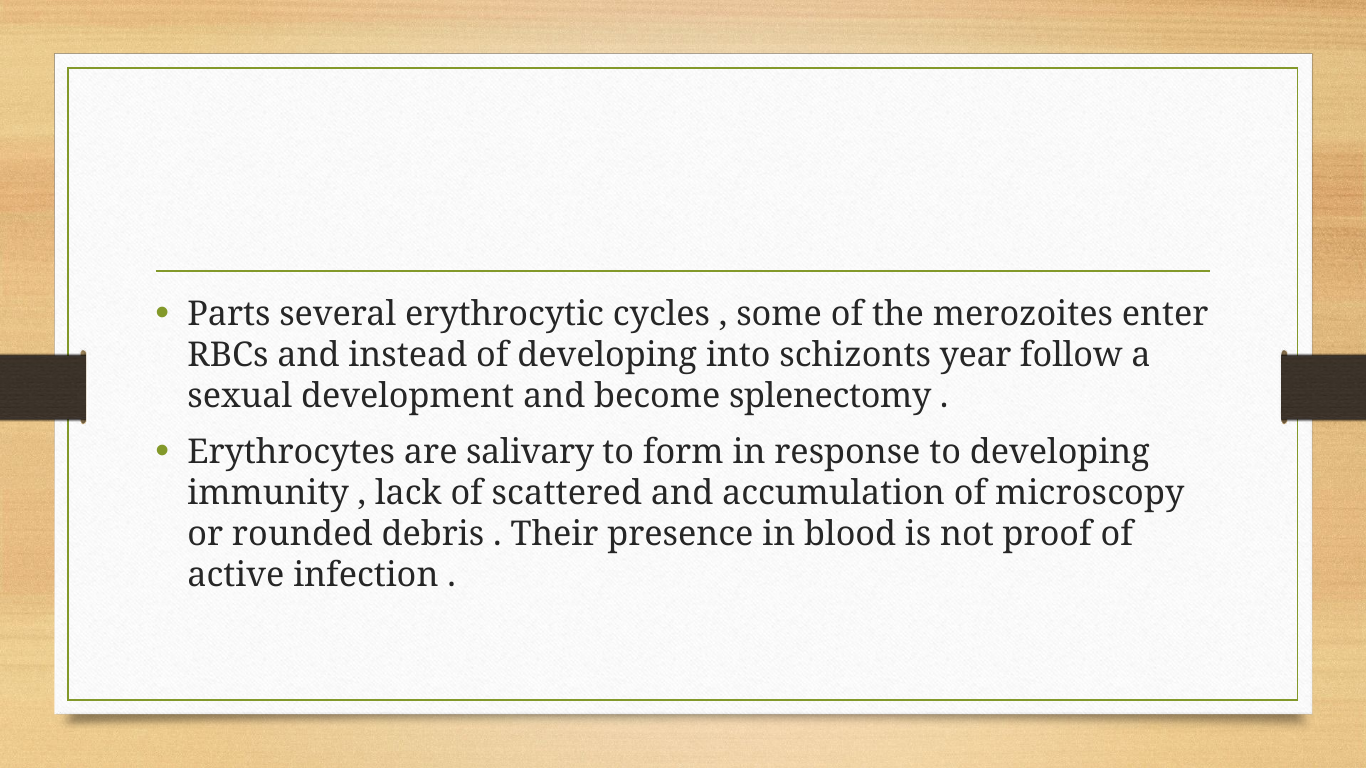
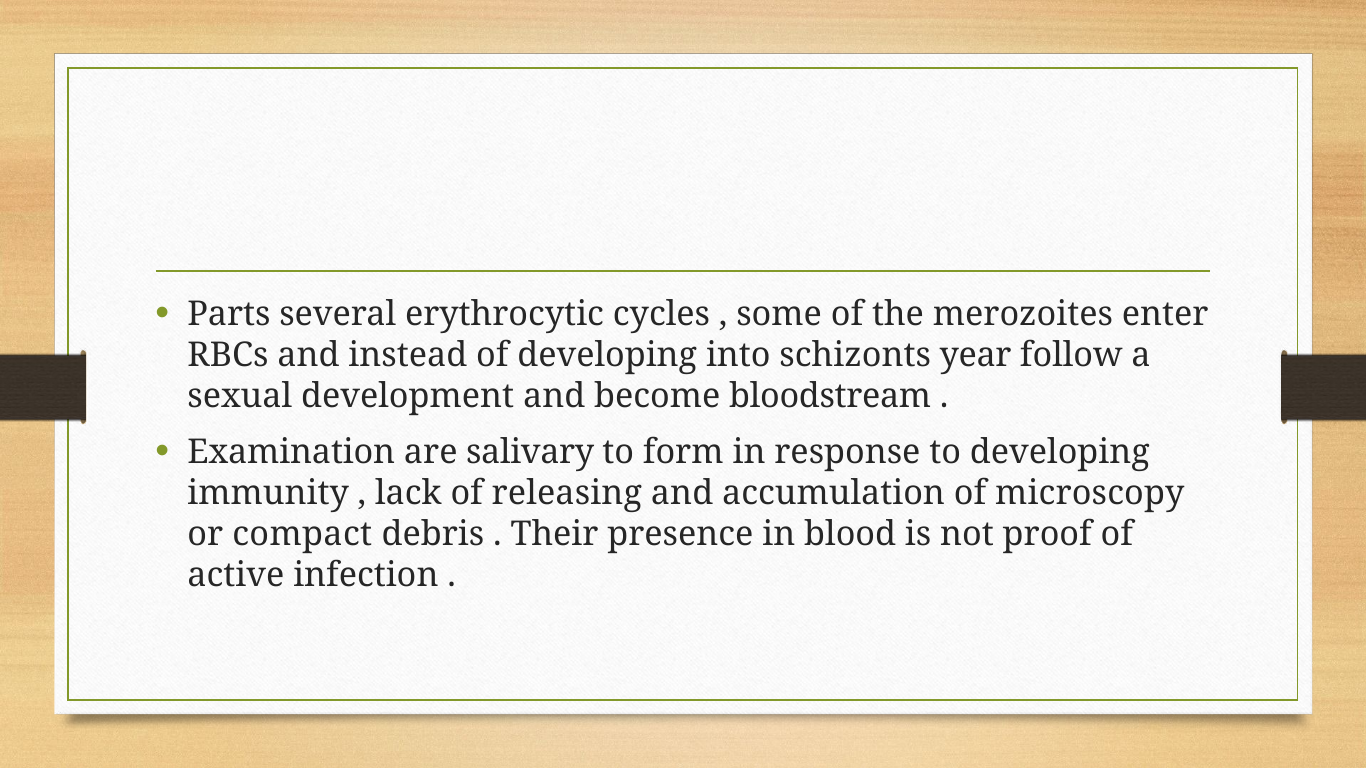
splenectomy: splenectomy -> bloodstream
Erythrocytes: Erythrocytes -> Examination
scattered: scattered -> releasing
rounded: rounded -> compact
